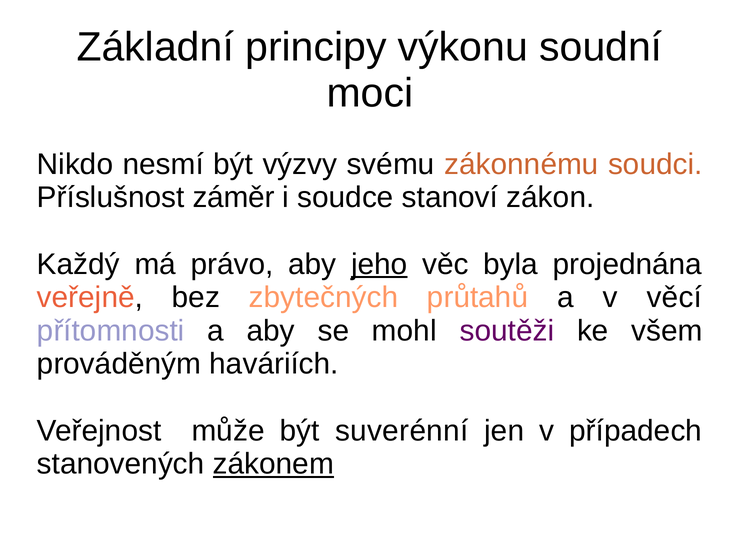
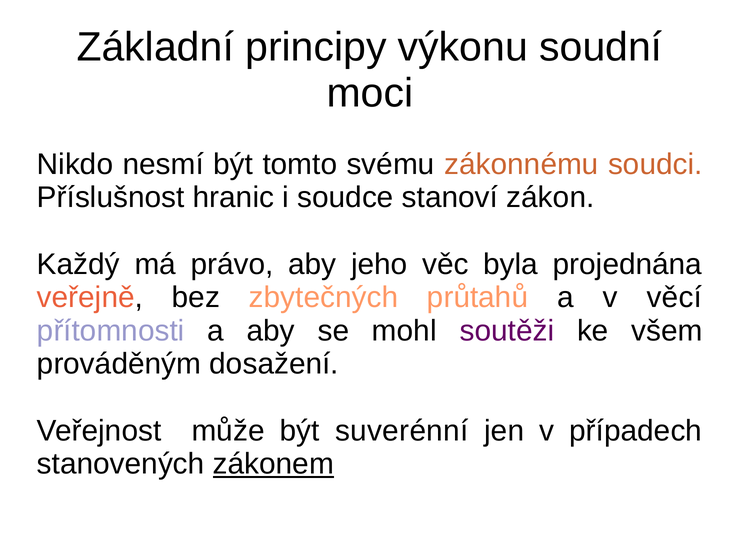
výzvy: výzvy -> tomto
záměr: záměr -> hranic
jeho underline: present -> none
haváriích: haváriích -> dosažení
